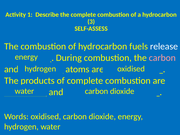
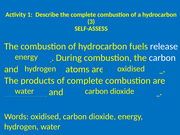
carbon at (162, 58) colour: pink -> white
